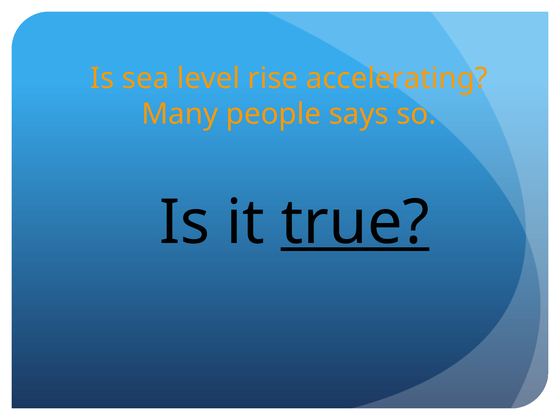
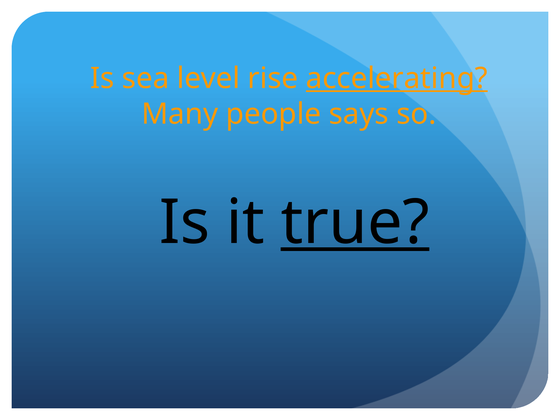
accelerating underline: none -> present
